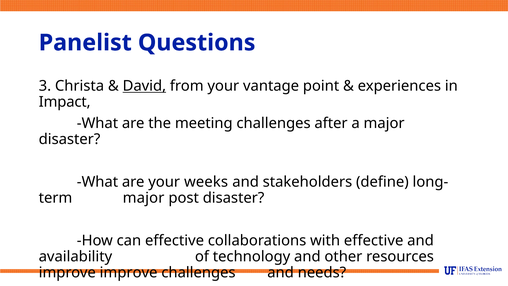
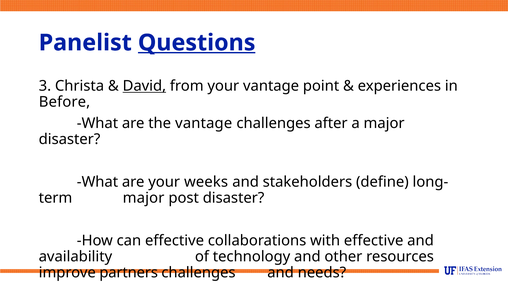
Questions underline: none -> present
Impact: Impact -> Before
the meeting: meeting -> vantage
improve improve: improve -> partners
